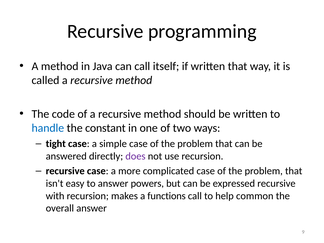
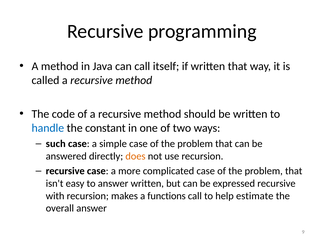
tight: tight -> such
does colour: purple -> orange
answer powers: powers -> written
common: common -> estimate
